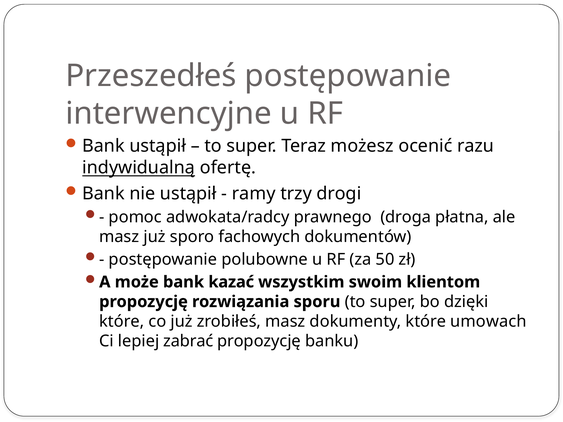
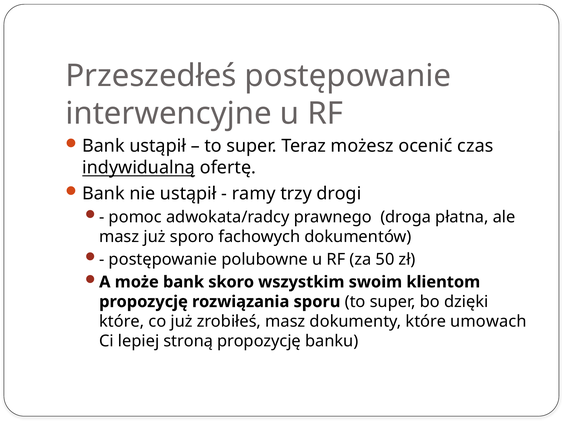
razu: razu -> czas
kazać: kazać -> skoro
zabrać: zabrać -> stroną
